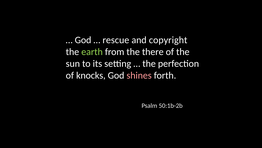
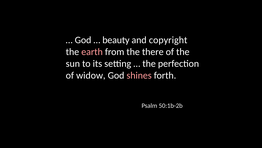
rescue: rescue -> beauty
earth colour: light green -> pink
knocks: knocks -> widow
